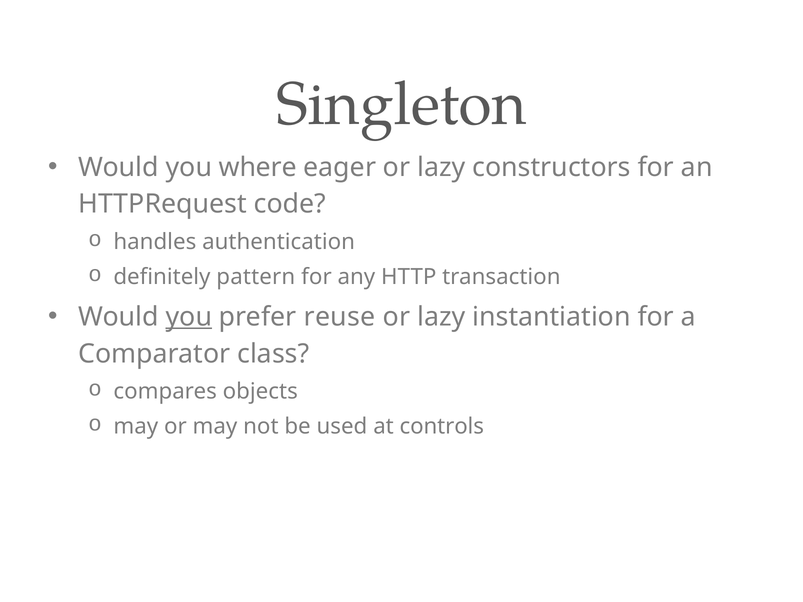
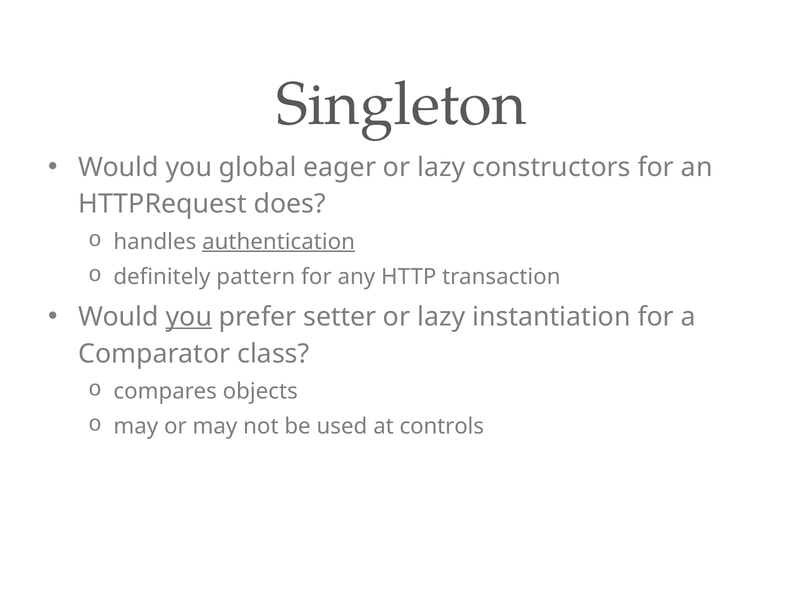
where: where -> global
code: code -> does
authentication underline: none -> present
reuse: reuse -> setter
